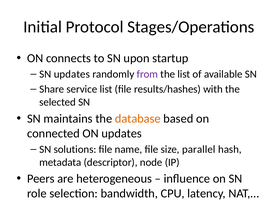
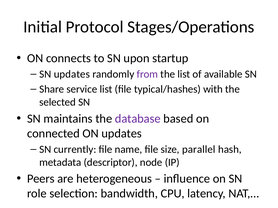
results/hashes: results/hashes -> typical/hashes
database colour: orange -> purple
solutions: solutions -> currently
